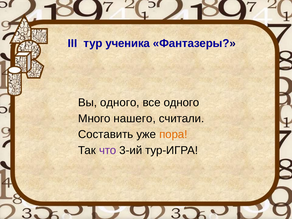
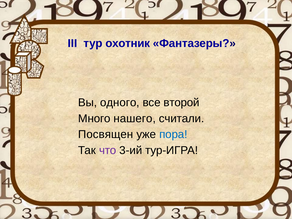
ученика: ученика -> охотник
все одного: одного -> второй
Составить: Составить -> Посвящен
пора colour: orange -> blue
